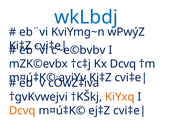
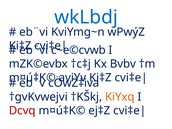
c~e©bvbv: c~e©bvbv -> c~e©cvwb
Kx Dcvq: Dcvq -> Bvbv
Dcvq at (22, 111) colour: orange -> red
